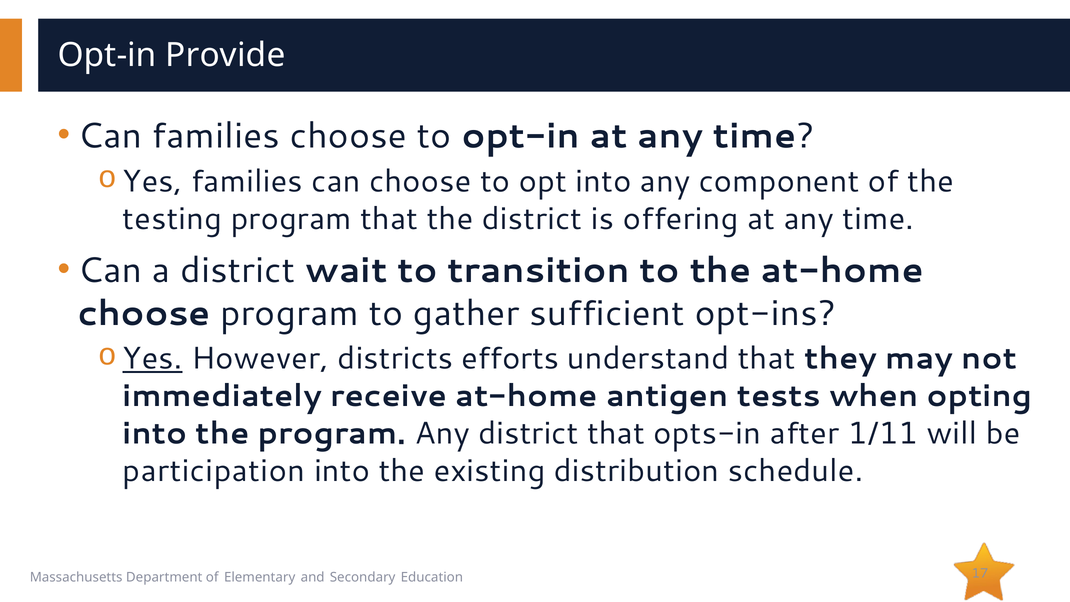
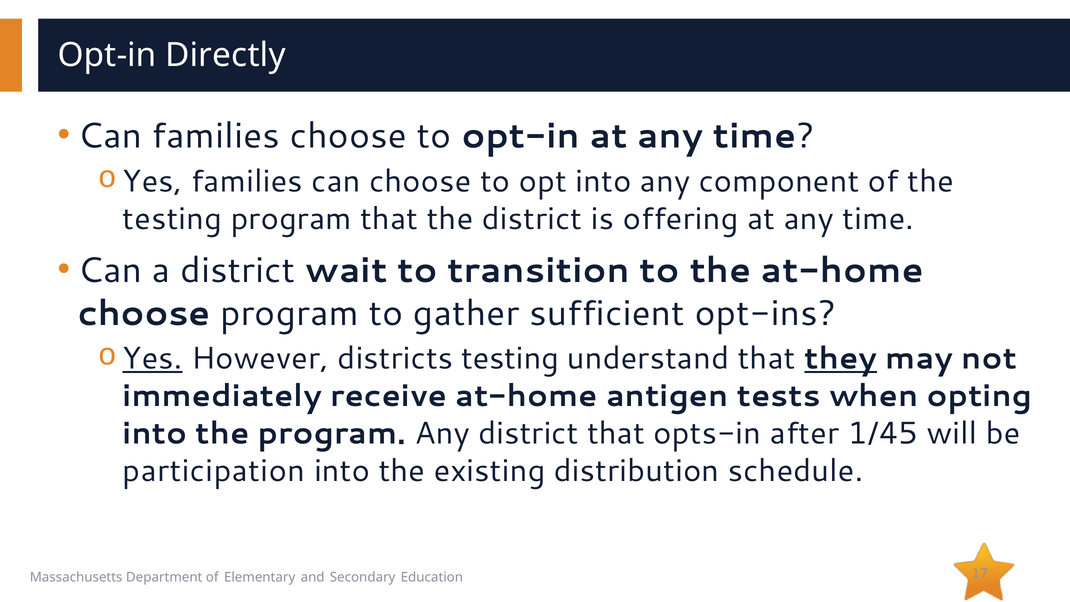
Provide: Provide -> Directly
districts efforts: efforts -> testing
they underline: none -> present
1/11: 1/11 -> 1/45
